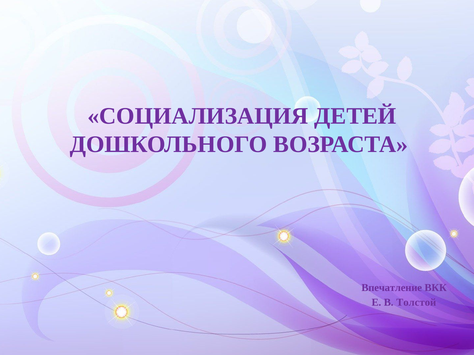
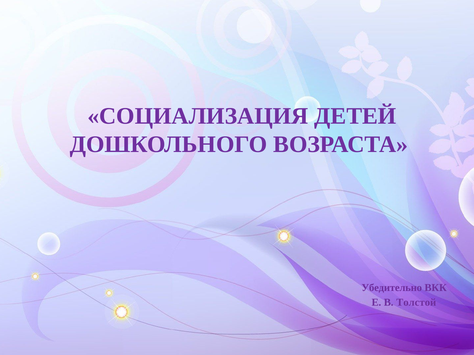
Впечатление: Впечатление -> Убедительно
